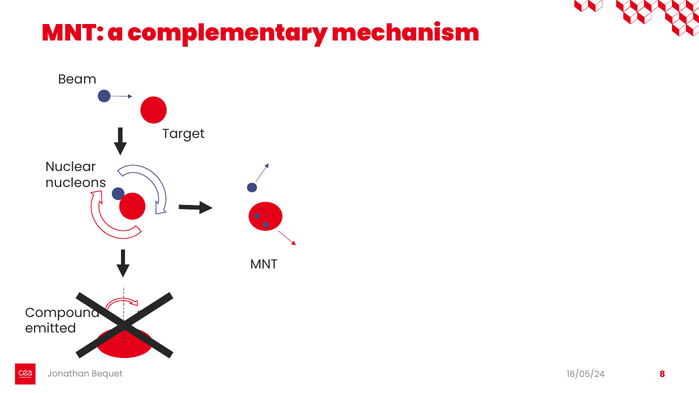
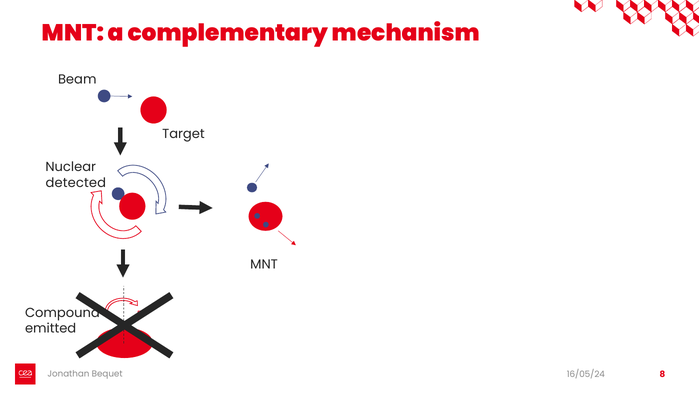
nucleons: nucleons -> detected
